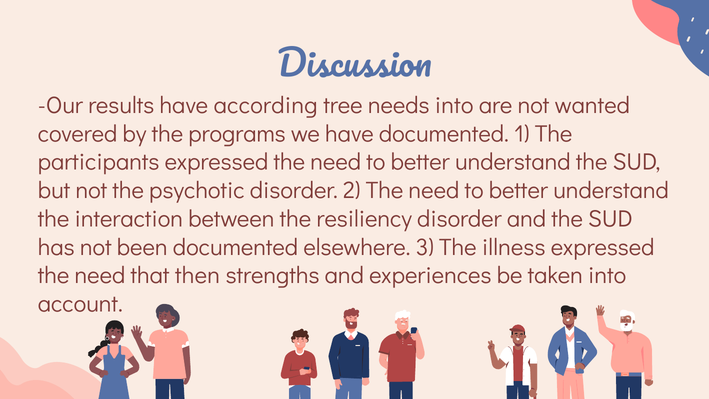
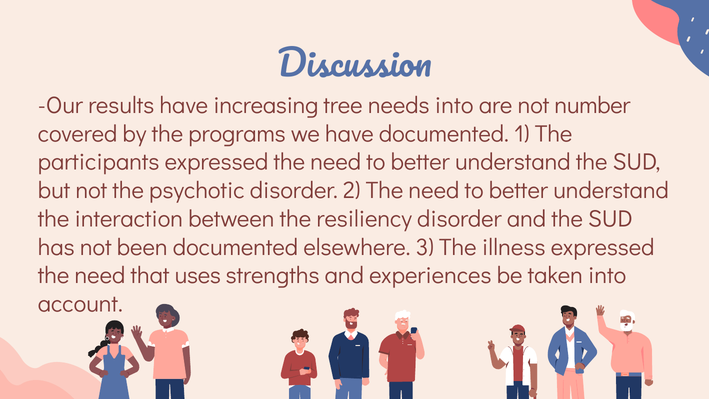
according: according -> increasing
wanted: wanted -> number
then: then -> uses
